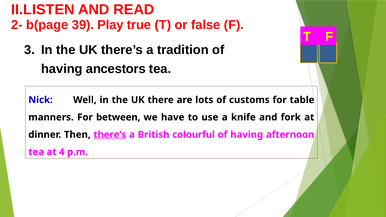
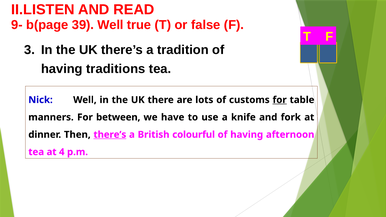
2-: 2- -> 9-
39 Play: Play -> Well
ancestors: ancestors -> traditions
for at (280, 100) underline: none -> present
